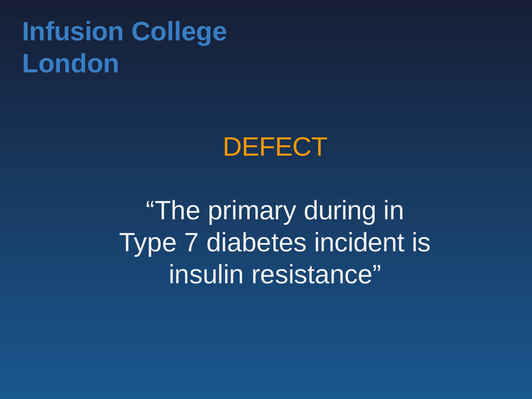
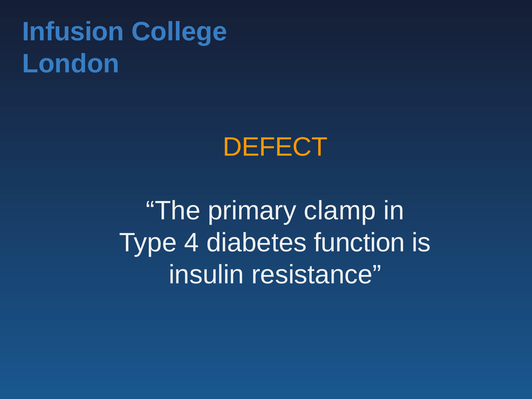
during: during -> clamp
7: 7 -> 4
incident: incident -> function
